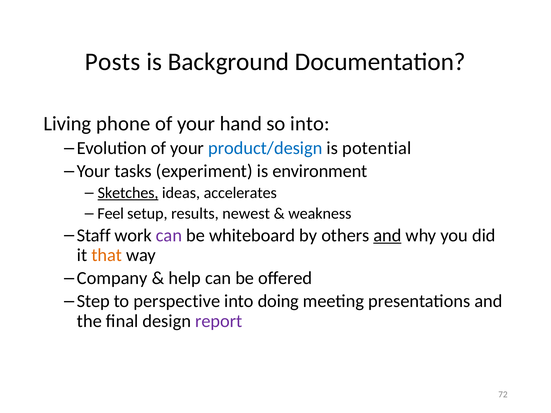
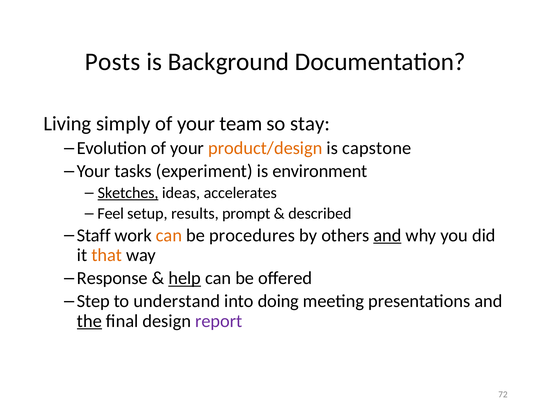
phone: phone -> simply
hand: hand -> team
so into: into -> stay
product/design colour: blue -> orange
potential: potential -> capstone
newest: newest -> prompt
weakness: weakness -> described
can at (169, 235) colour: purple -> orange
whiteboard: whiteboard -> procedures
Company: Company -> Response
help underline: none -> present
perspective: perspective -> understand
the underline: none -> present
